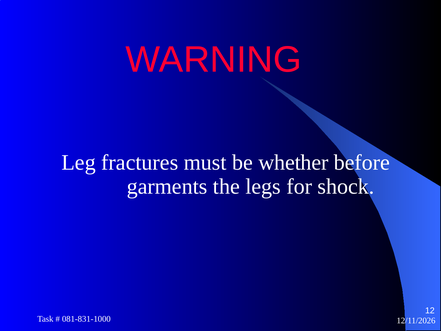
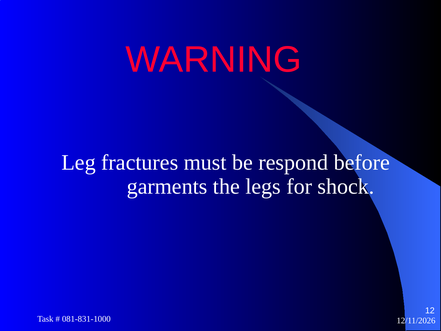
whether: whether -> respond
